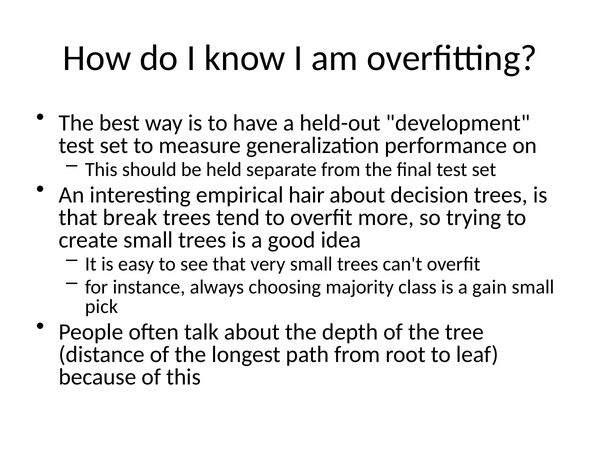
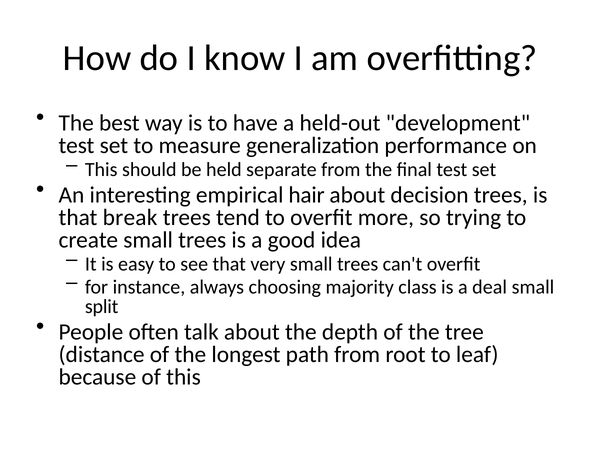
gain: gain -> deal
pick: pick -> split
